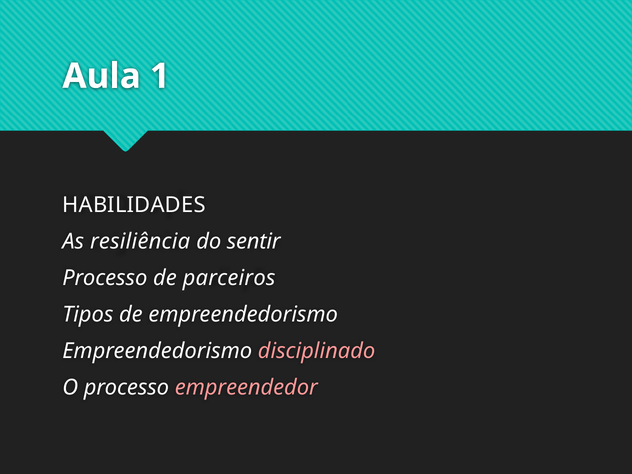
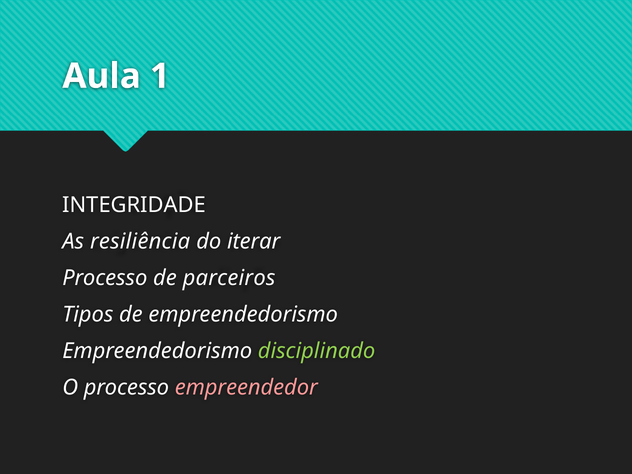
HABILIDADES: HABILIDADES -> INTEGRIDADE
sentir: sentir -> iterar
disciplinado colour: pink -> light green
